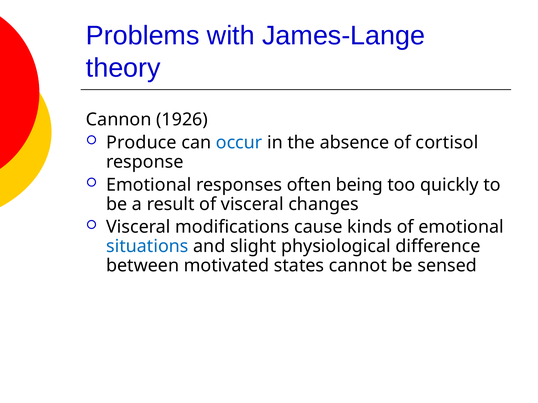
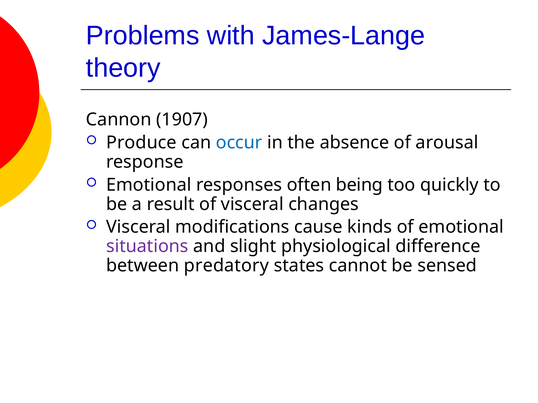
1926: 1926 -> 1907
cortisol: cortisol -> arousal
situations colour: blue -> purple
motivated: motivated -> predatory
